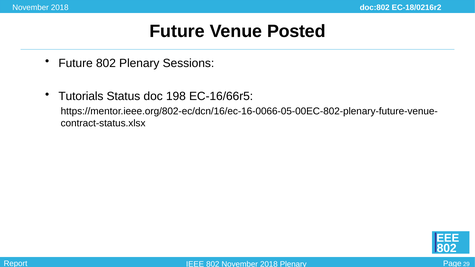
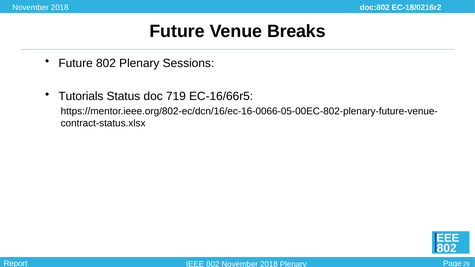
Posted: Posted -> Breaks
198: 198 -> 719
